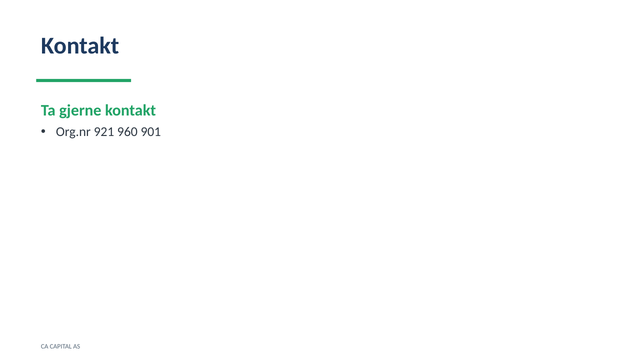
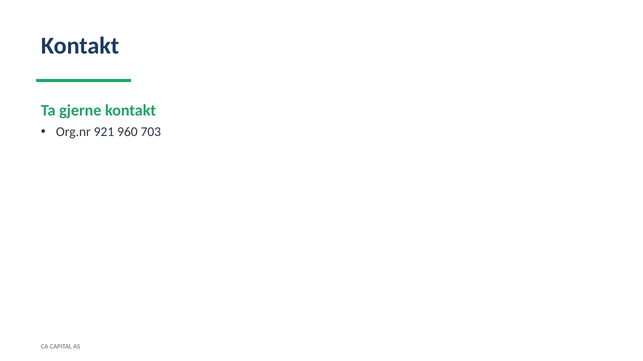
901: 901 -> 703
